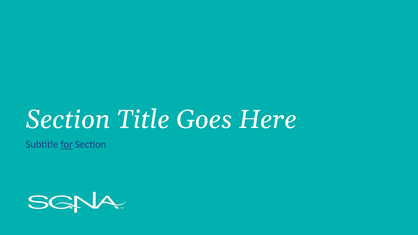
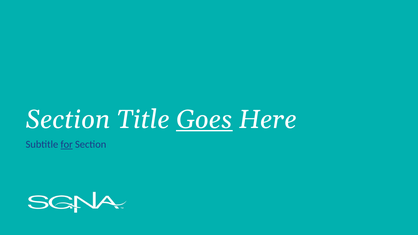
Goes underline: none -> present
